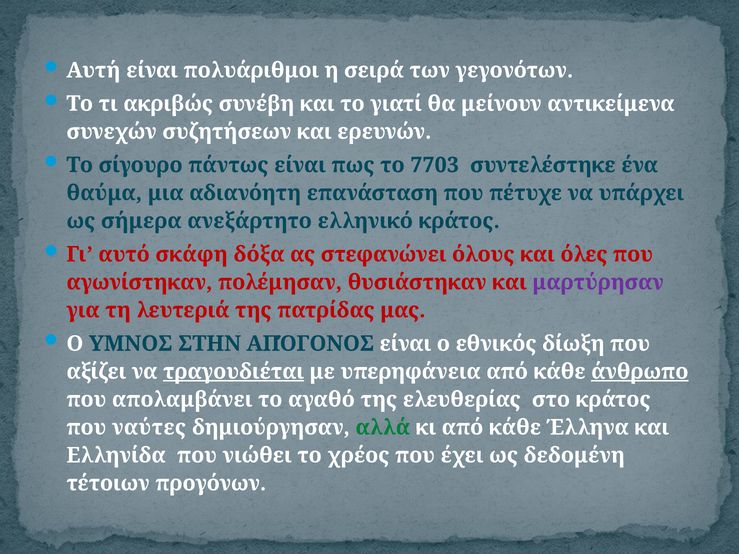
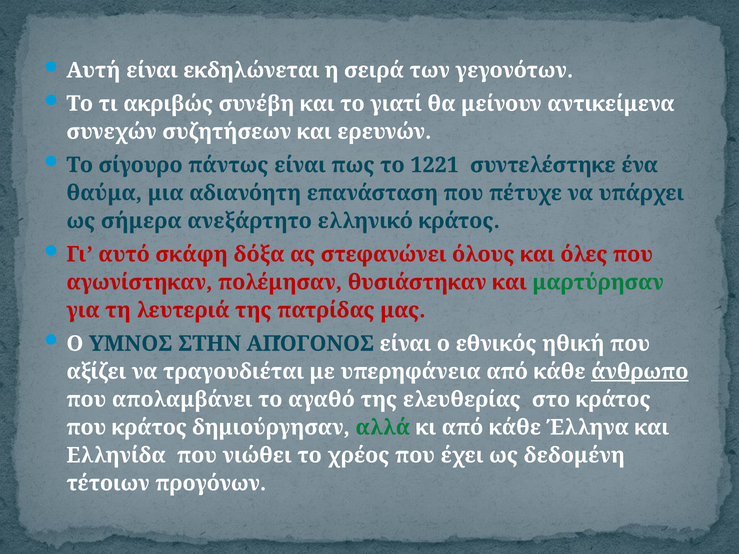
πολυάριθμοι: πολυάριθμοι -> εκδηλώνεται
7703: 7703 -> 1221
μαρτύρησαν colour: purple -> green
δίωξη: δίωξη -> ηθική
τραγουδιέται underline: present -> none
που ναύτες: ναύτες -> κράτος
